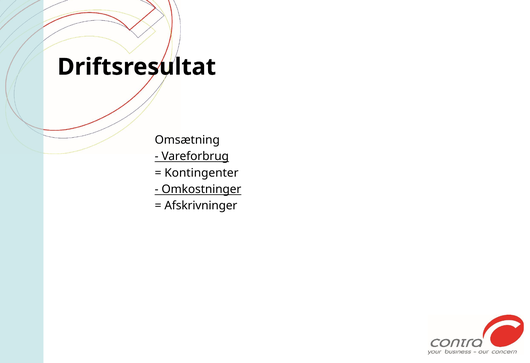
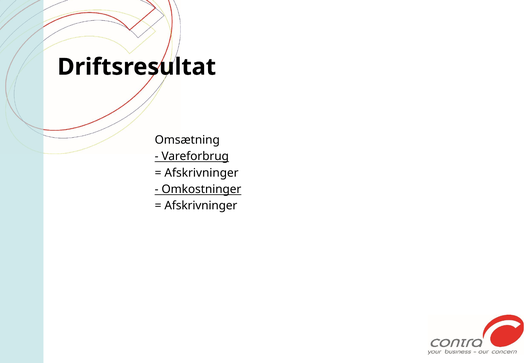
Kontingenter at (202, 173): Kontingenter -> Afskrivninger
